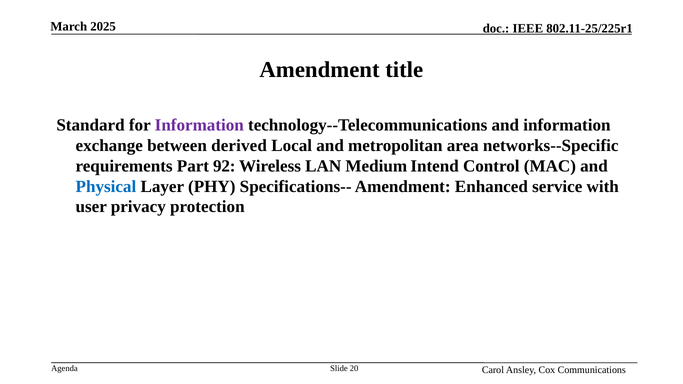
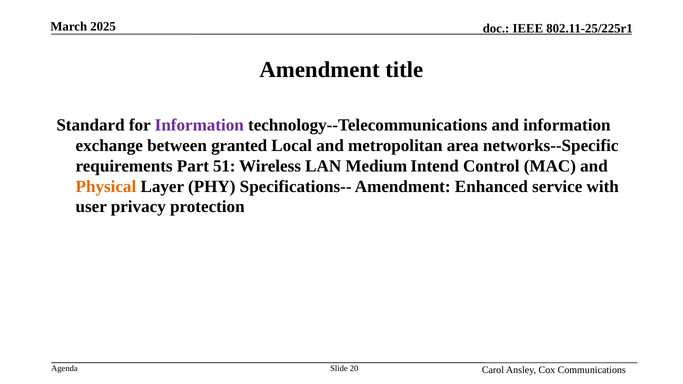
derived: derived -> granted
92: 92 -> 51
Physical colour: blue -> orange
